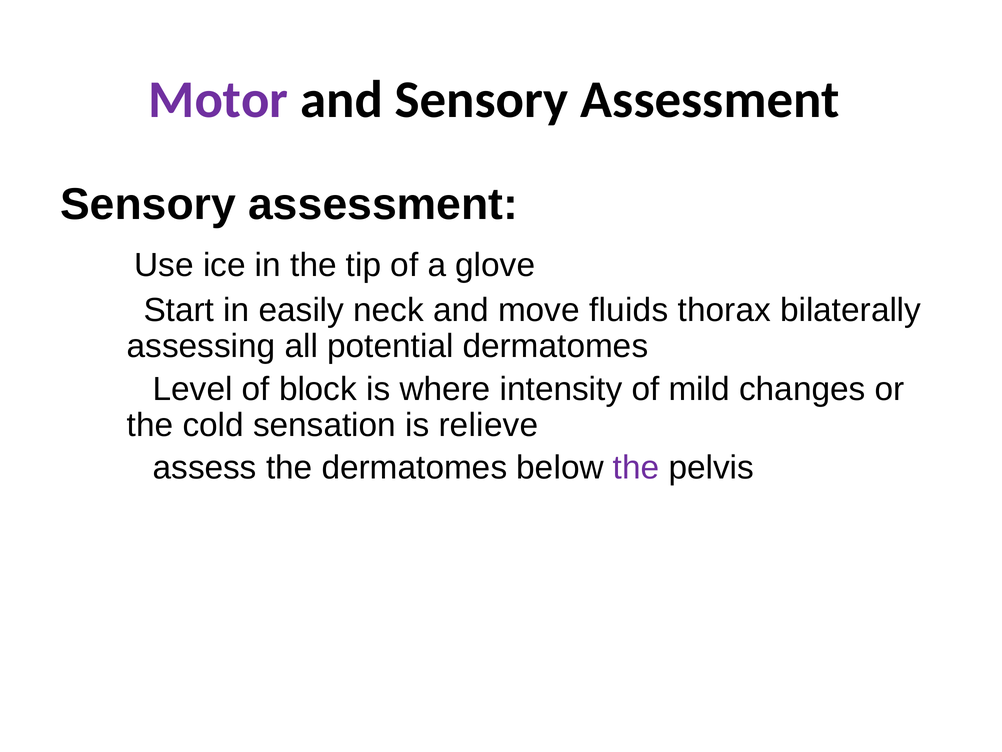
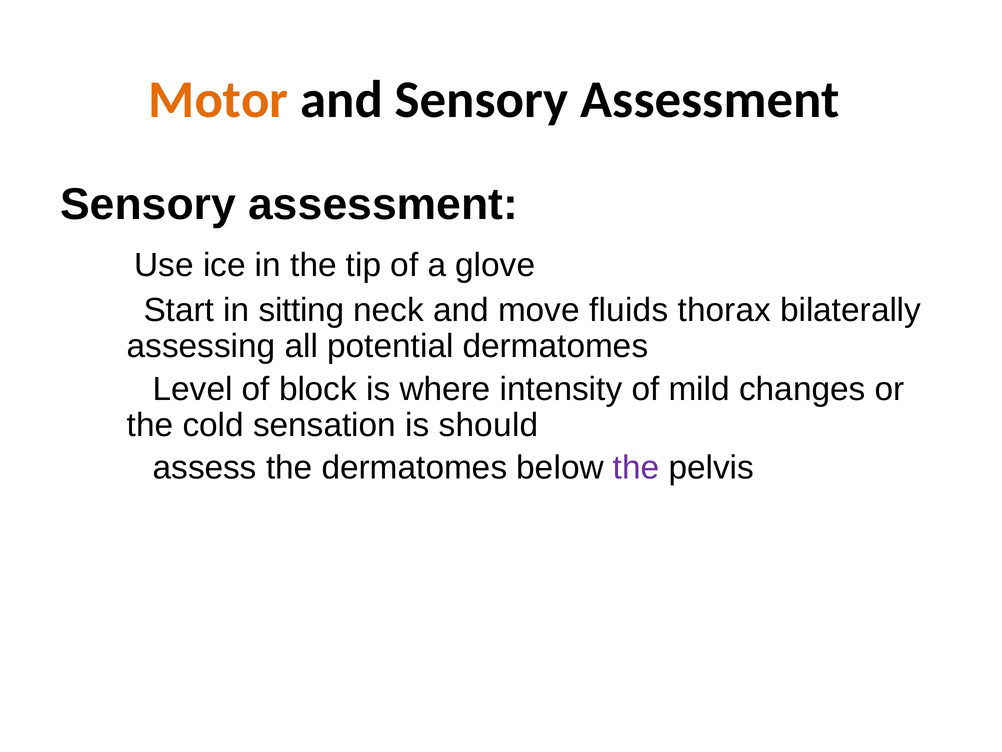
Motor colour: purple -> orange
easily: easily -> sitting
relieve: relieve -> should
